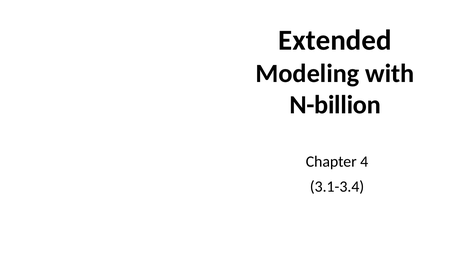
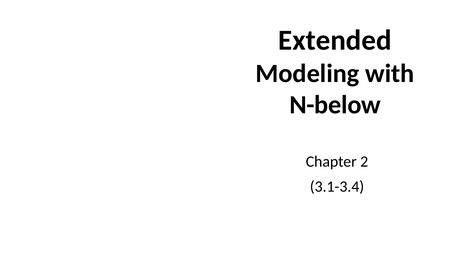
N-billion: N-billion -> N-below
4: 4 -> 2
